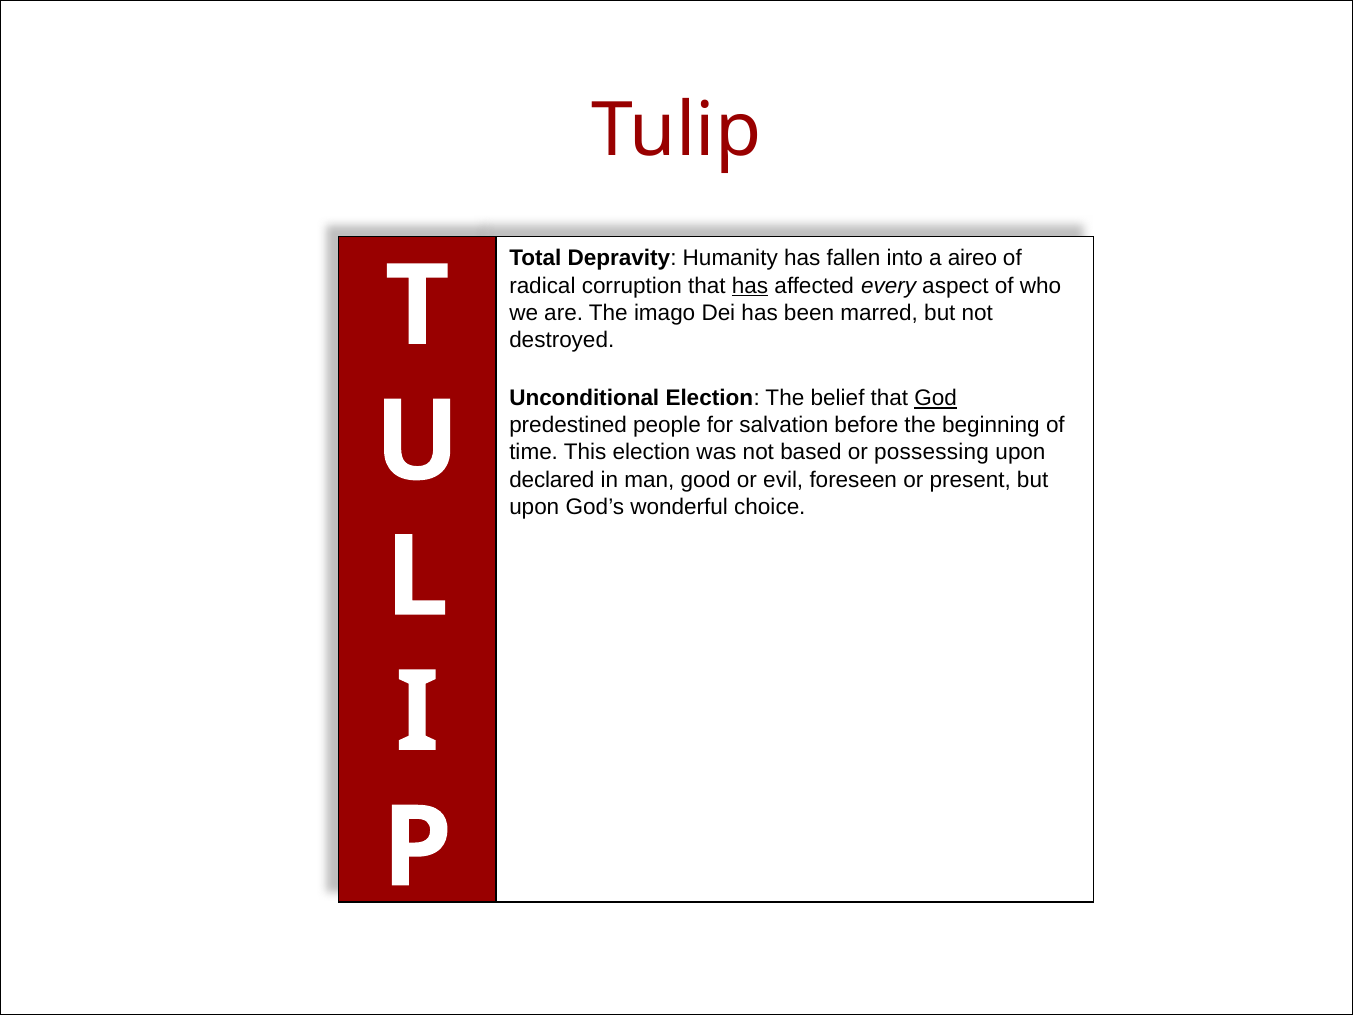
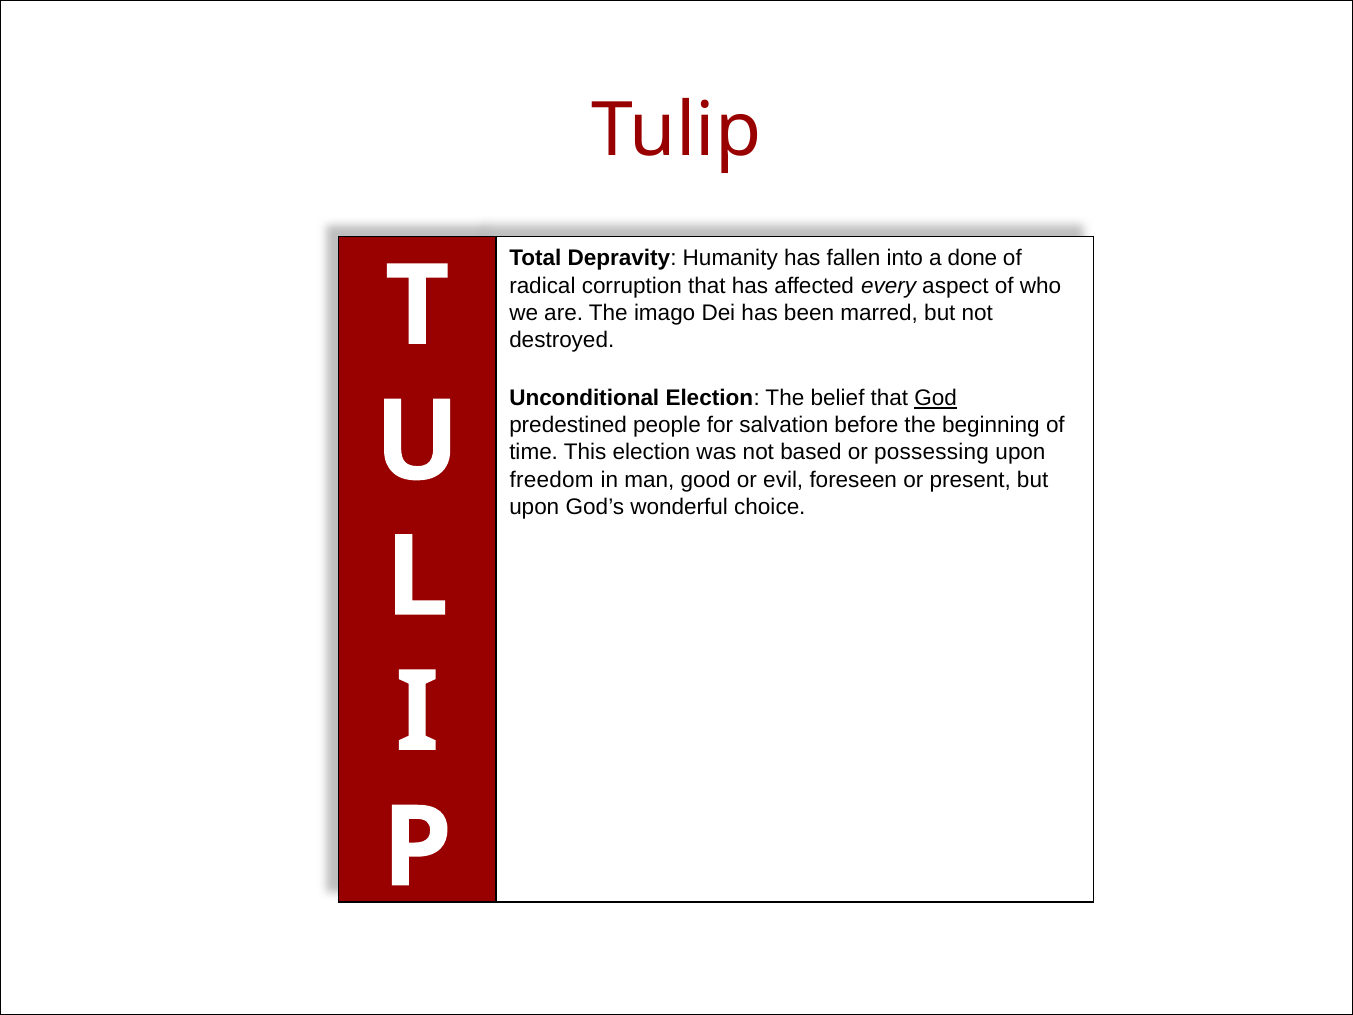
aireo: aireo -> done
has at (750, 286) underline: present -> none
declared: declared -> freedom
